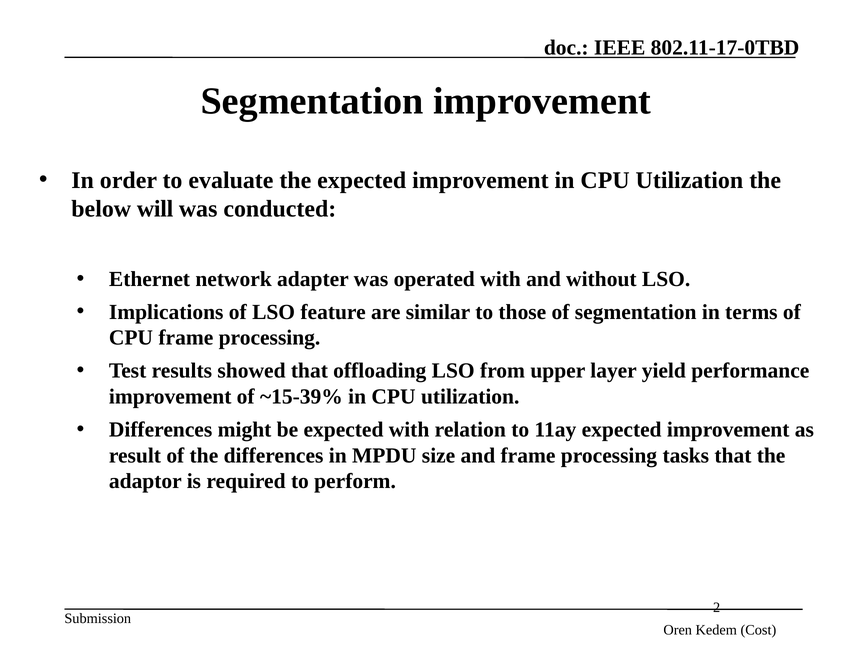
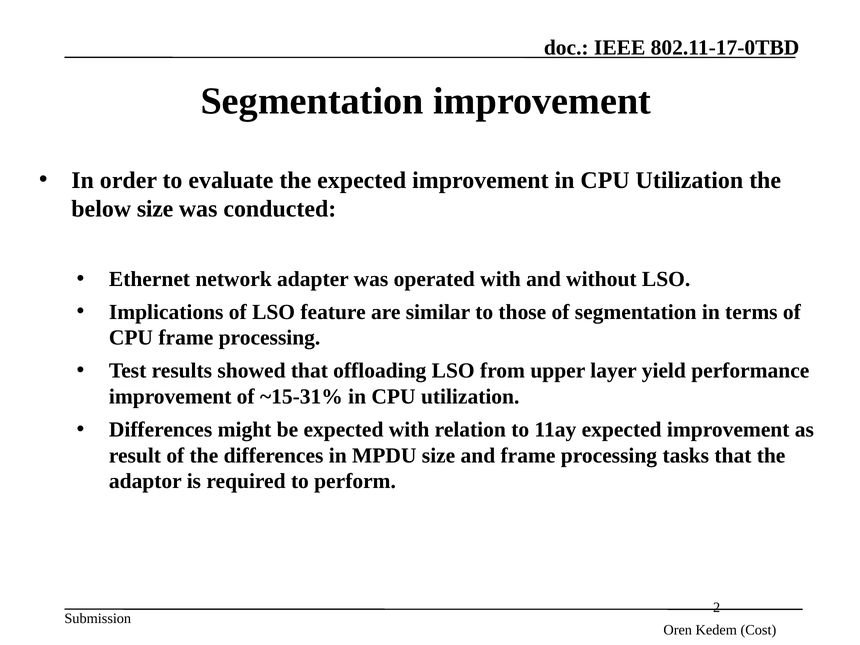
below will: will -> size
~15-39%: ~15-39% -> ~15-31%
